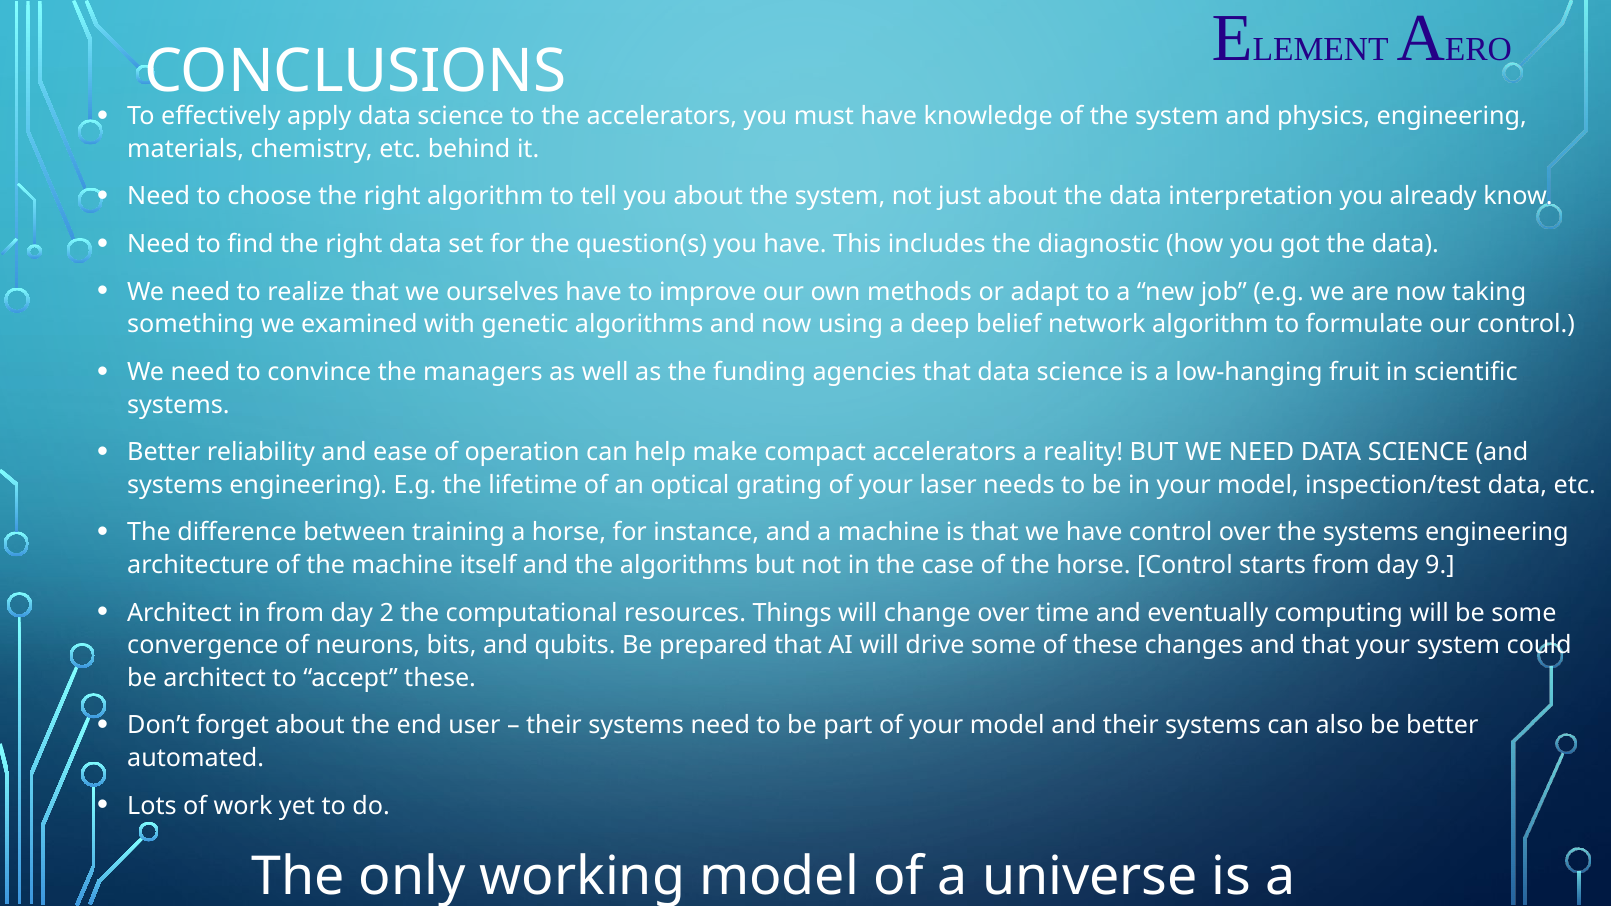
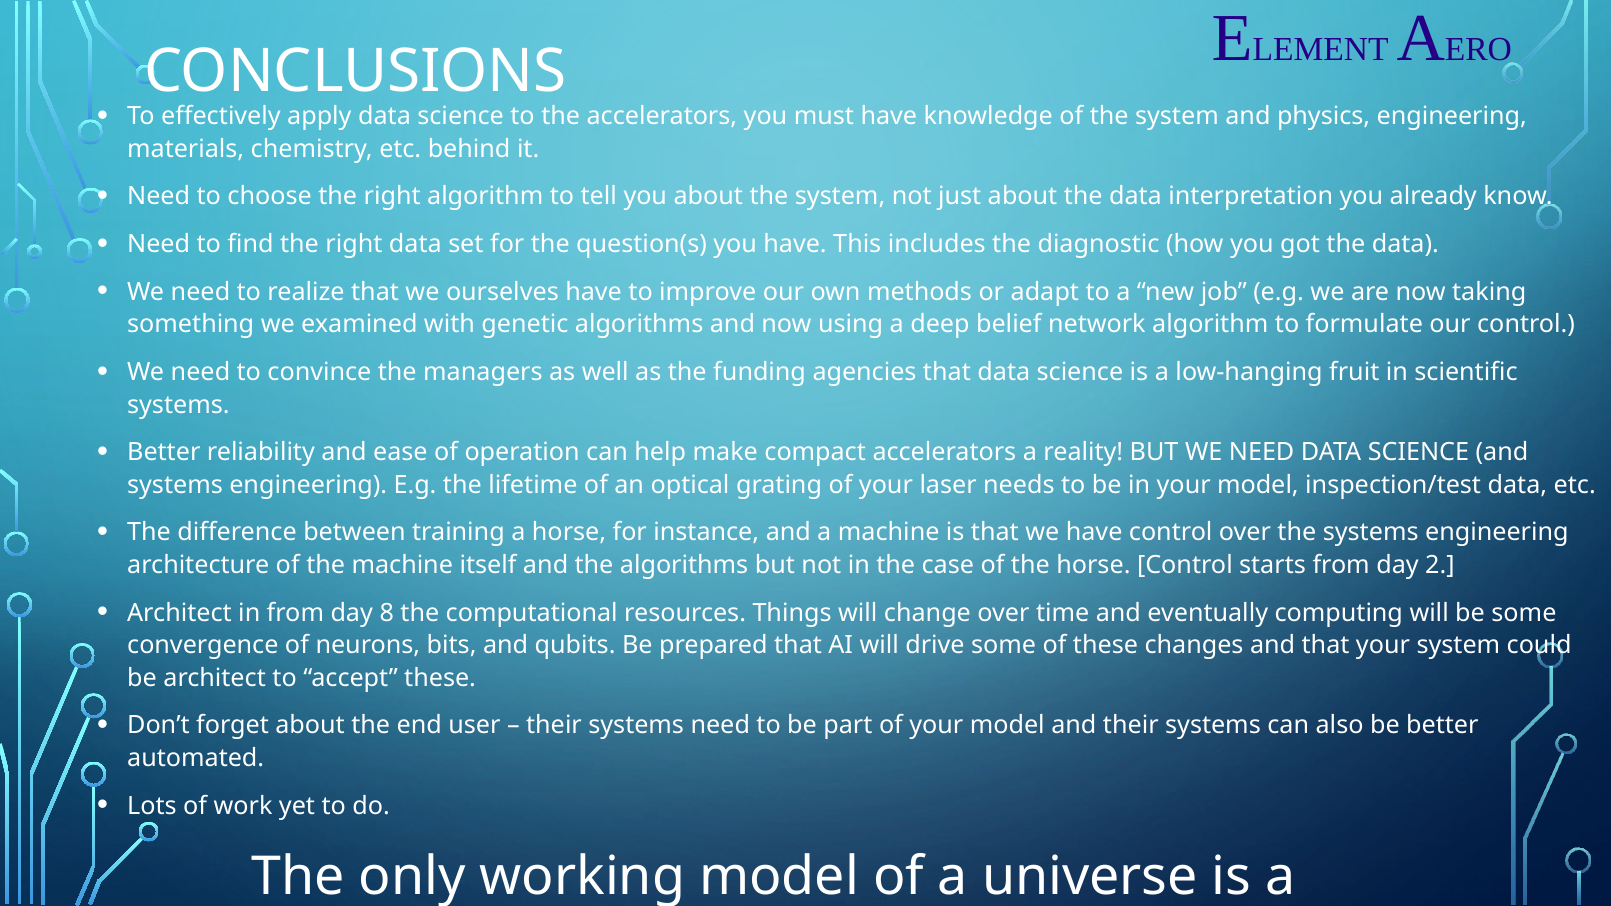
9: 9 -> 2
2: 2 -> 8
